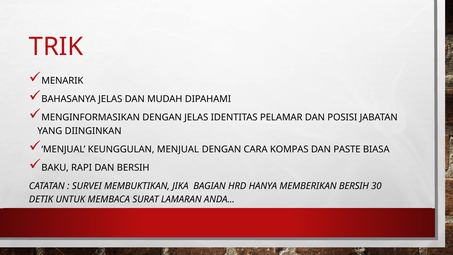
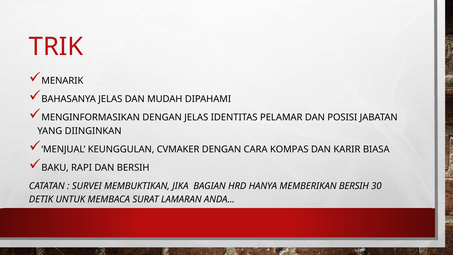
KEUNGGULAN MENJUAL: MENJUAL -> CVMAKER
PASTE: PASTE -> KARIR
